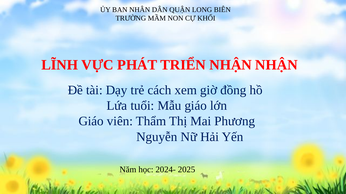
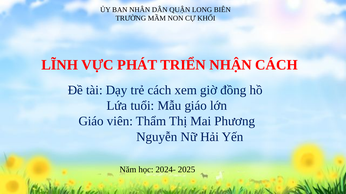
NHẬN NHẬN: NHẬN -> CÁCH
